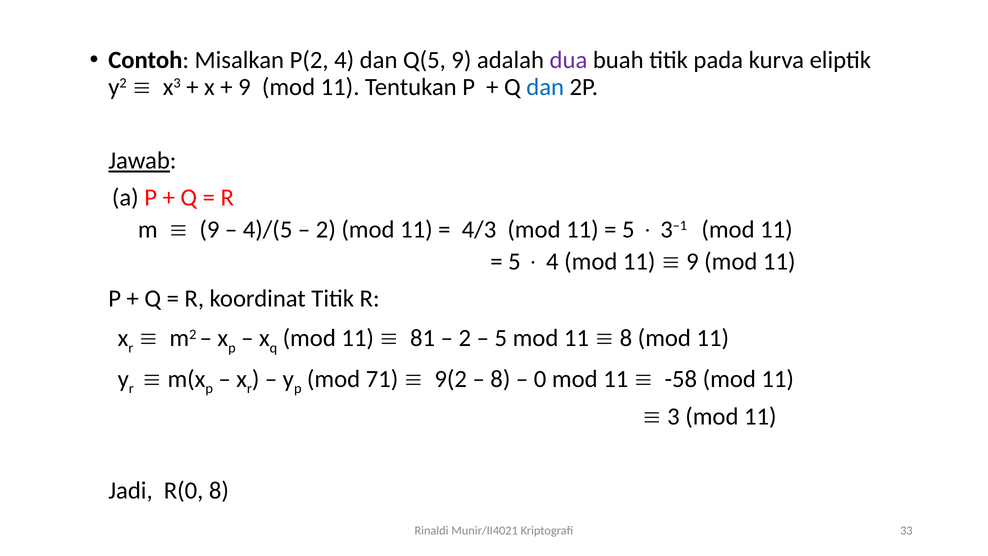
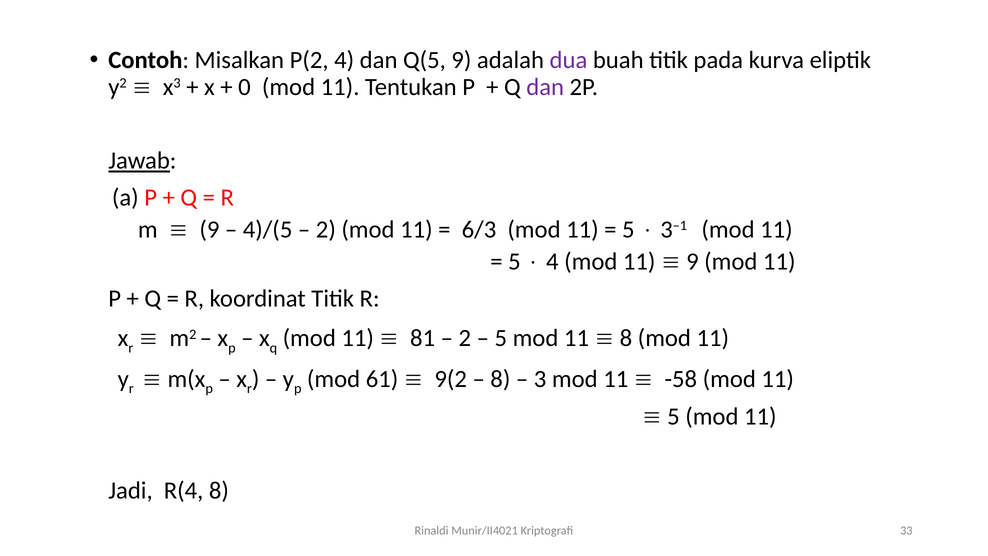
9 at (244, 87): 9 -> 0
dan at (545, 87) colour: blue -> purple
4/3: 4/3 -> 6/3
71: 71 -> 61
0: 0 -> 3
3 at (673, 416): 3 -> 5
R(0: R(0 -> R(4
